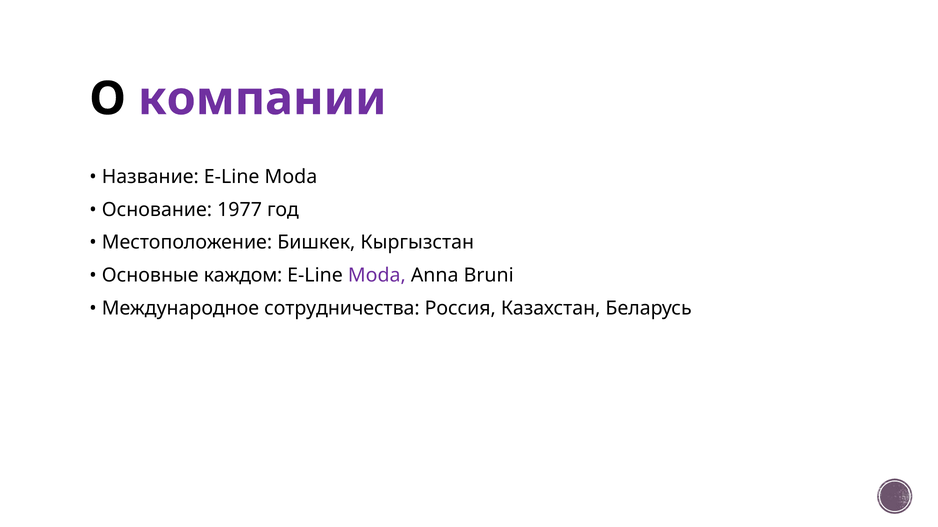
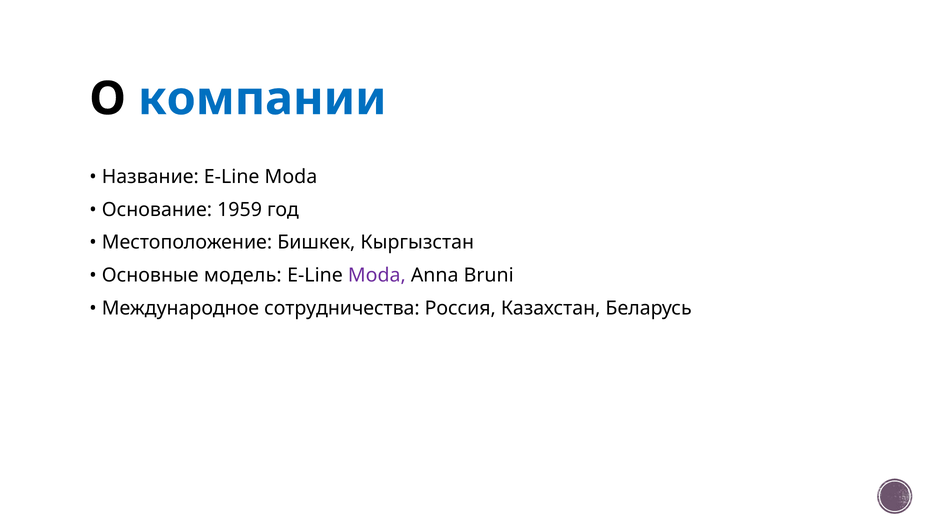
компании colour: purple -> blue
1977: 1977 -> 1959
каждом: каждом -> модель
